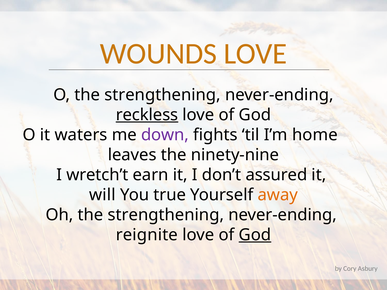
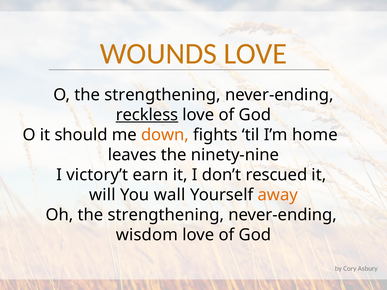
waters: waters -> should
down colour: purple -> orange
wretch’t: wretch’t -> victory’t
assured: assured -> rescued
true: true -> wall
reignite: reignite -> wisdom
God at (255, 235) underline: present -> none
